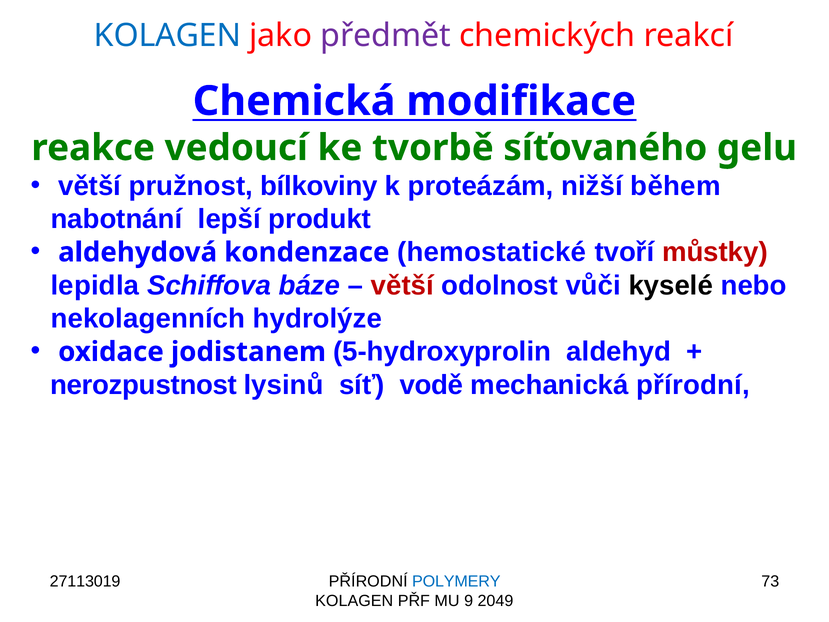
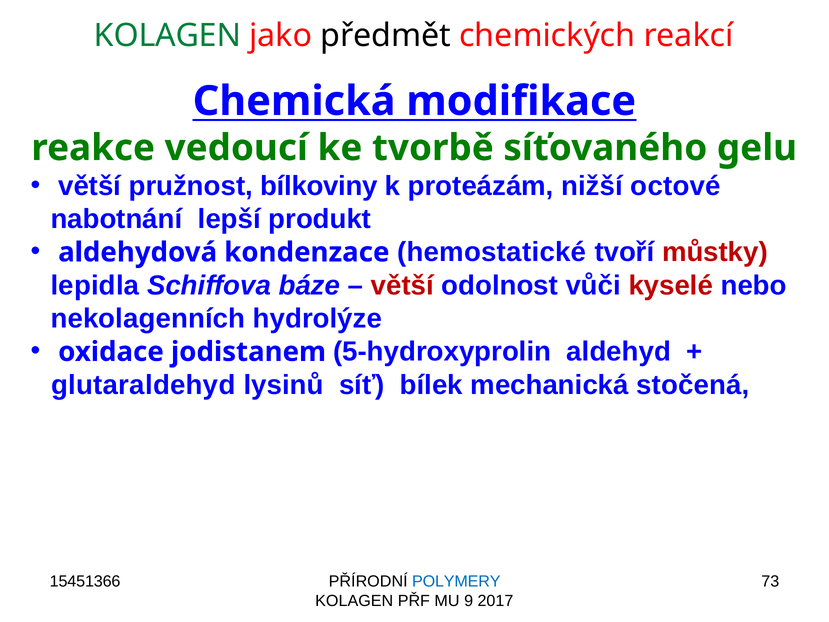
KOLAGEN at (167, 36) colour: blue -> green
předmět colour: purple -> black
během: během -> octové
kyselé colour: black -> red
nerozpustnost: nerozpustnost -> glutaraldehyd
vodě: vodě -> bílek
mechanická přírodní: přírodní -> stočená
27113019: 27113019 -> 15451366
2049: 2049 -> 2017
